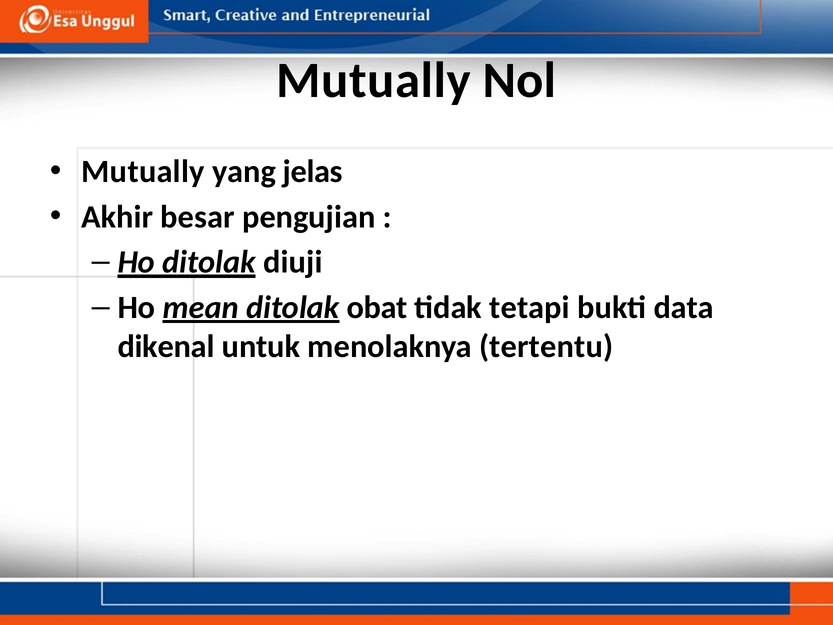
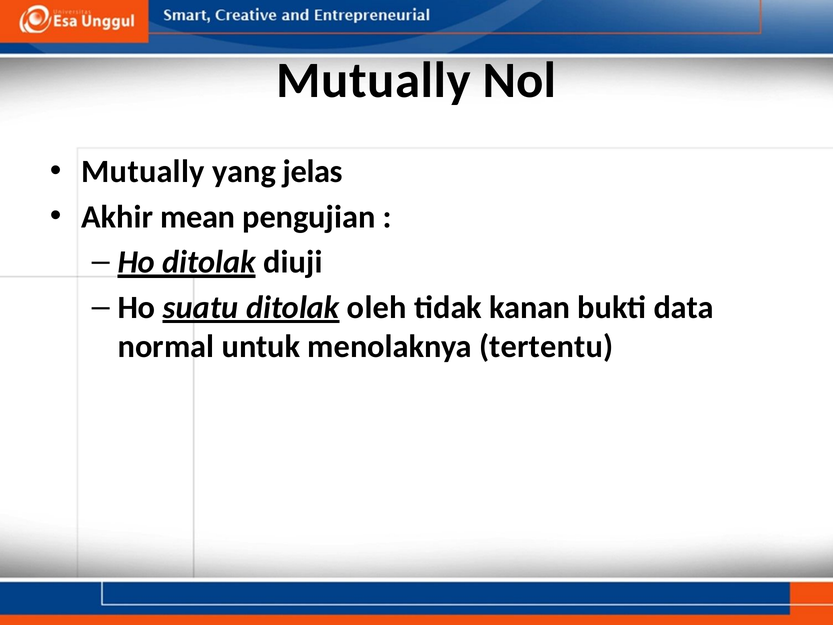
besar: besar -> mean
mean: mean -> suatu
obat: obat -> oleh
tetapi: tetapi -> kanan
dikenal: dikenal -> normal
